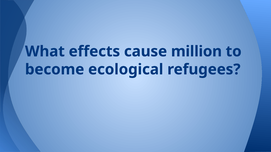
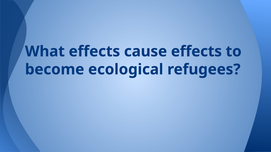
cause million: million -> effects
